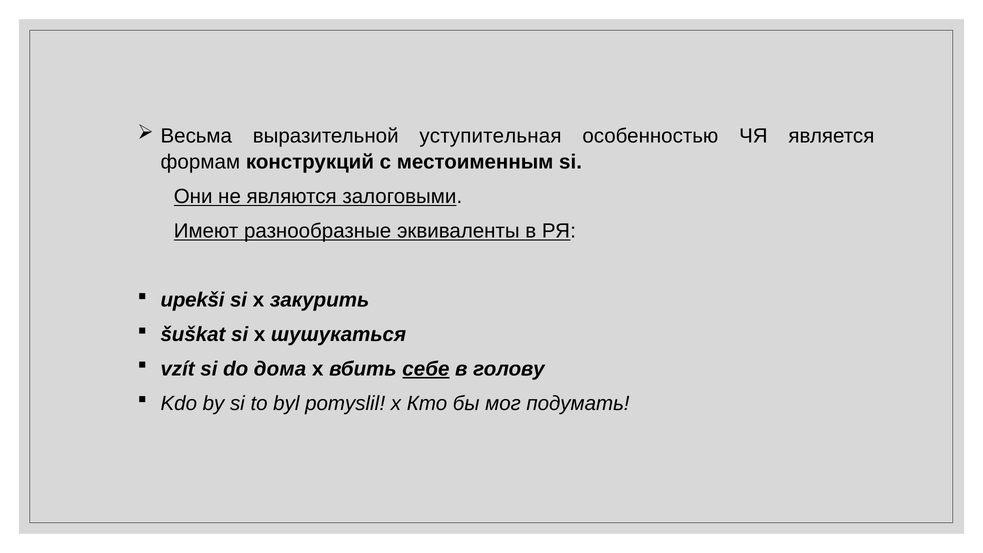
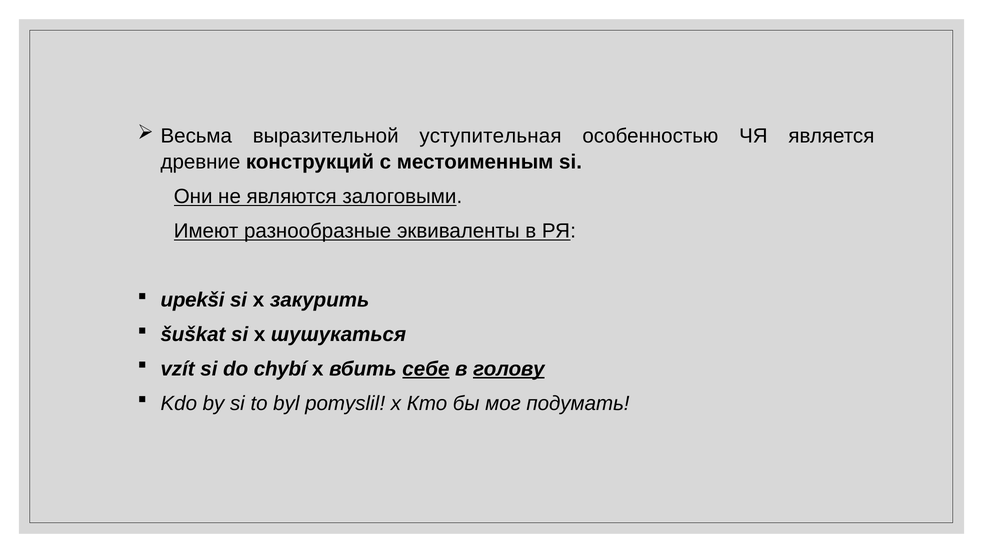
формам: формам -> древние
дома: дома -> chybí
голову underline: none -> present
